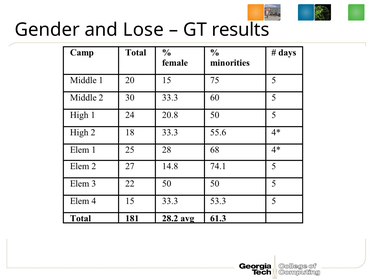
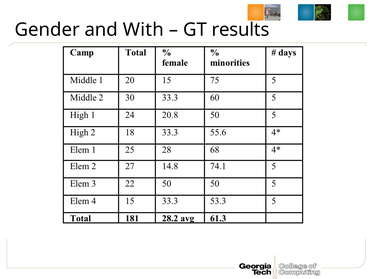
Lose: Lose -> With
